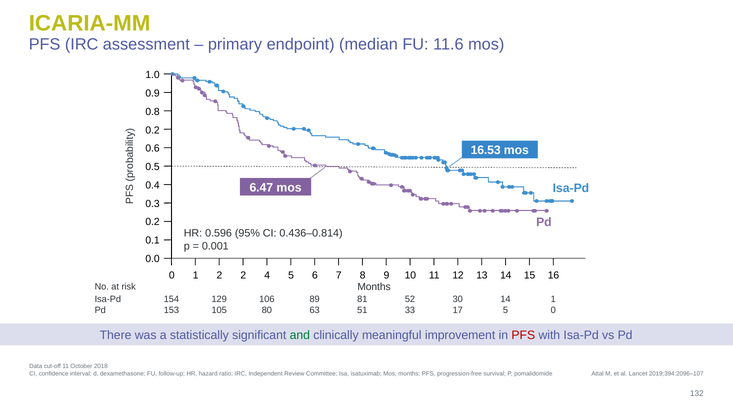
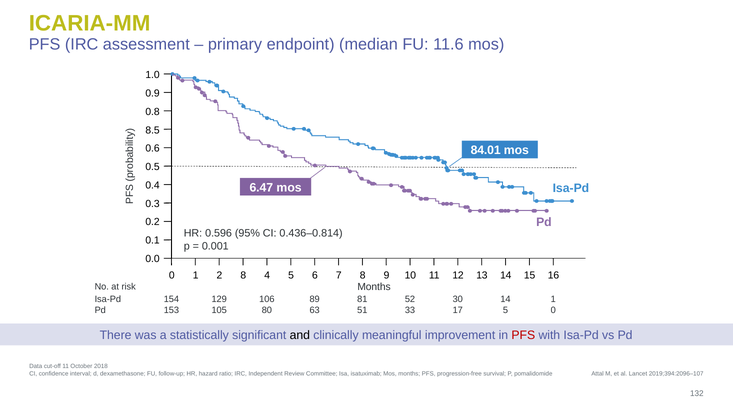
0.2 at (153, 130): 0.2 -> 8.5
16.53: 16.53 -> 84.01
2 2: 2 -> 8
and colour: green -> black
